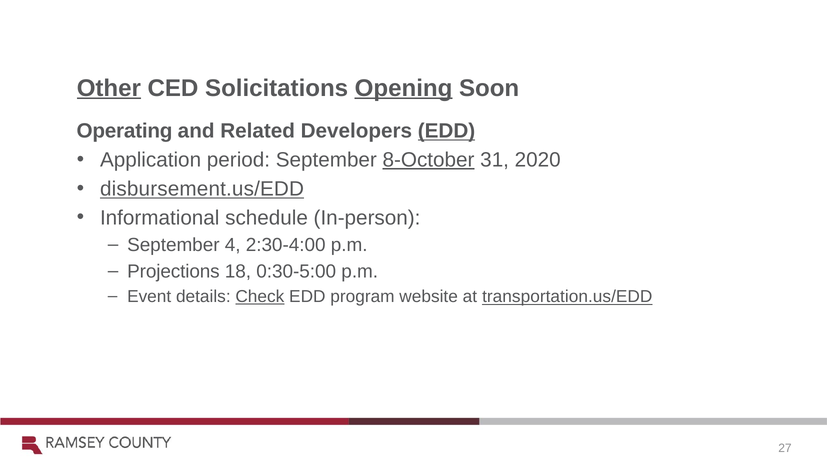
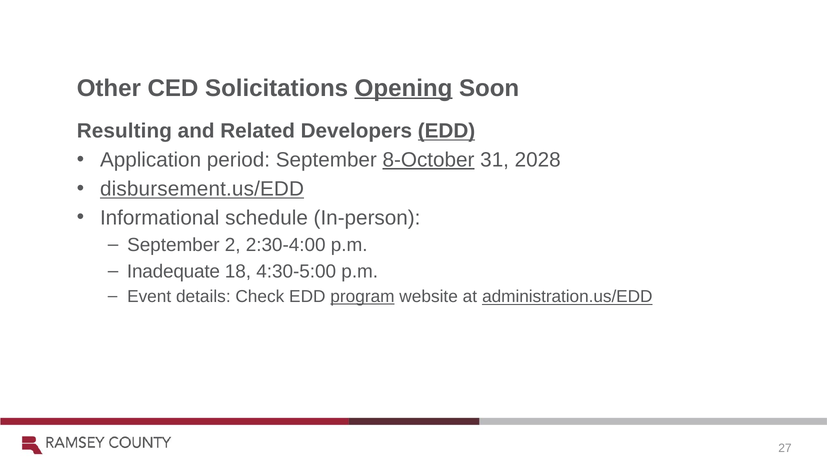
Other underline: present -> none
Operating: Operating -> Resulting
2020: 2020 -> 2028
4: 4 -> 2
Projections: Projections -> Inadequate
0:30-5:00: 0:30-5:00 -> 4:30-5:00
Check underline: present -> none
program underline: none -> present
transportation.us/EDD: transportation.us/EDD -> administration.us/EDD
